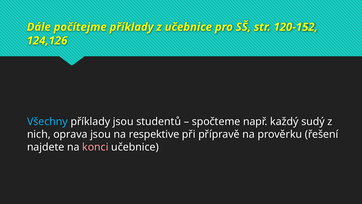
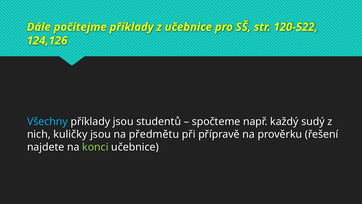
120-152: 120-152 -> 120-522
oprava: oprava -> kuličky
respektive: respektive -> předmětu
konci colour: pink -> light green
